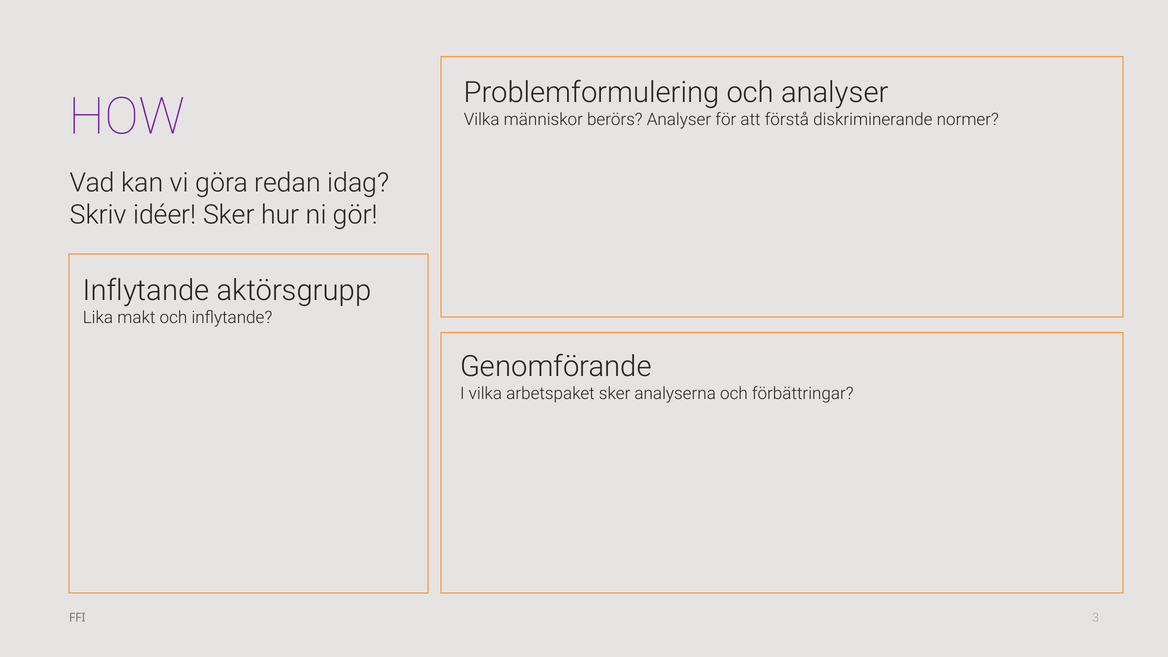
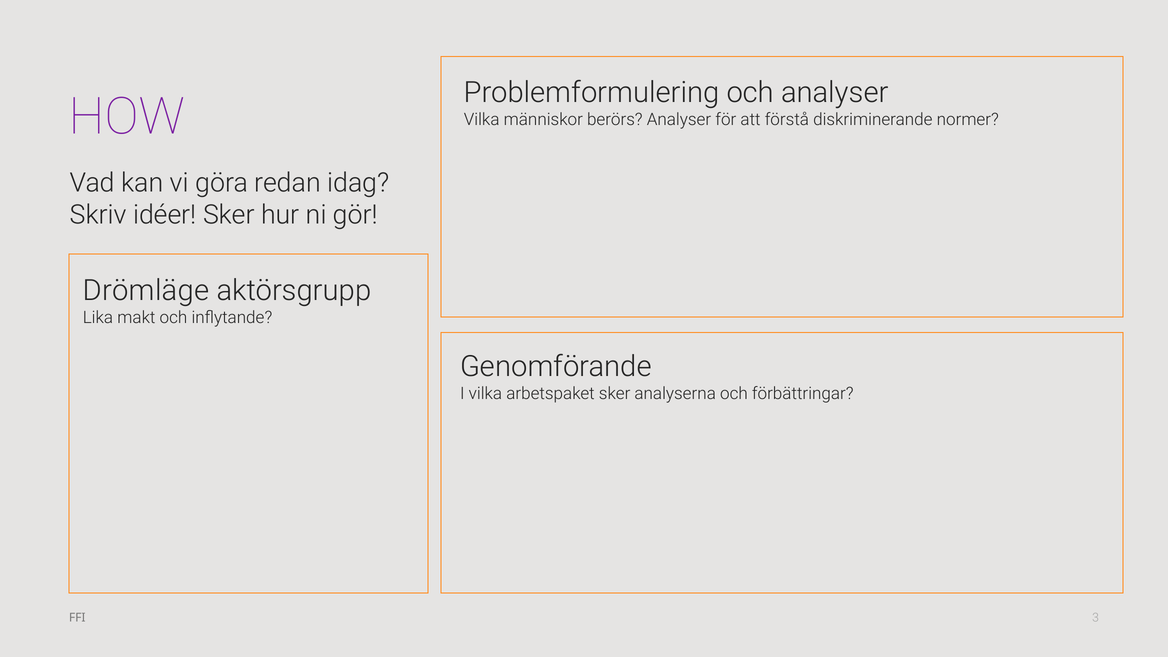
Inflytande at (146, 291): Inflytande -> Drömläge
